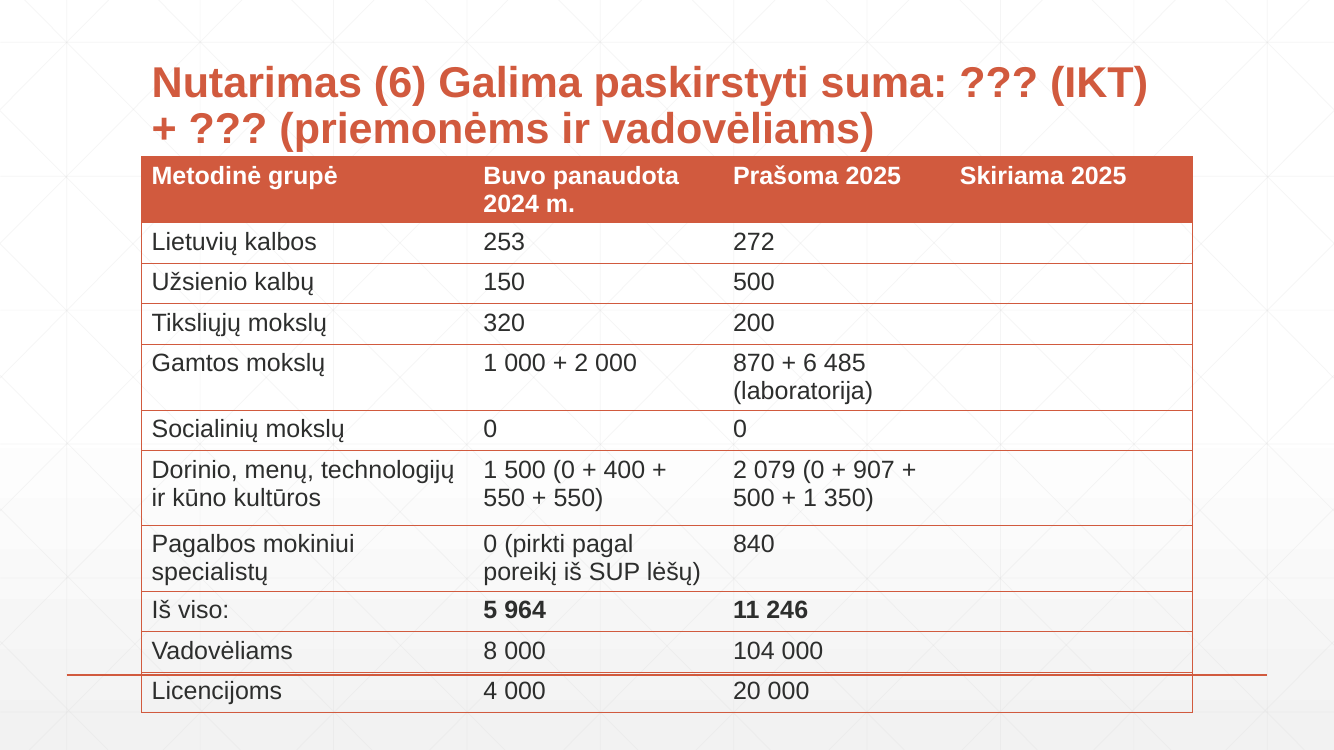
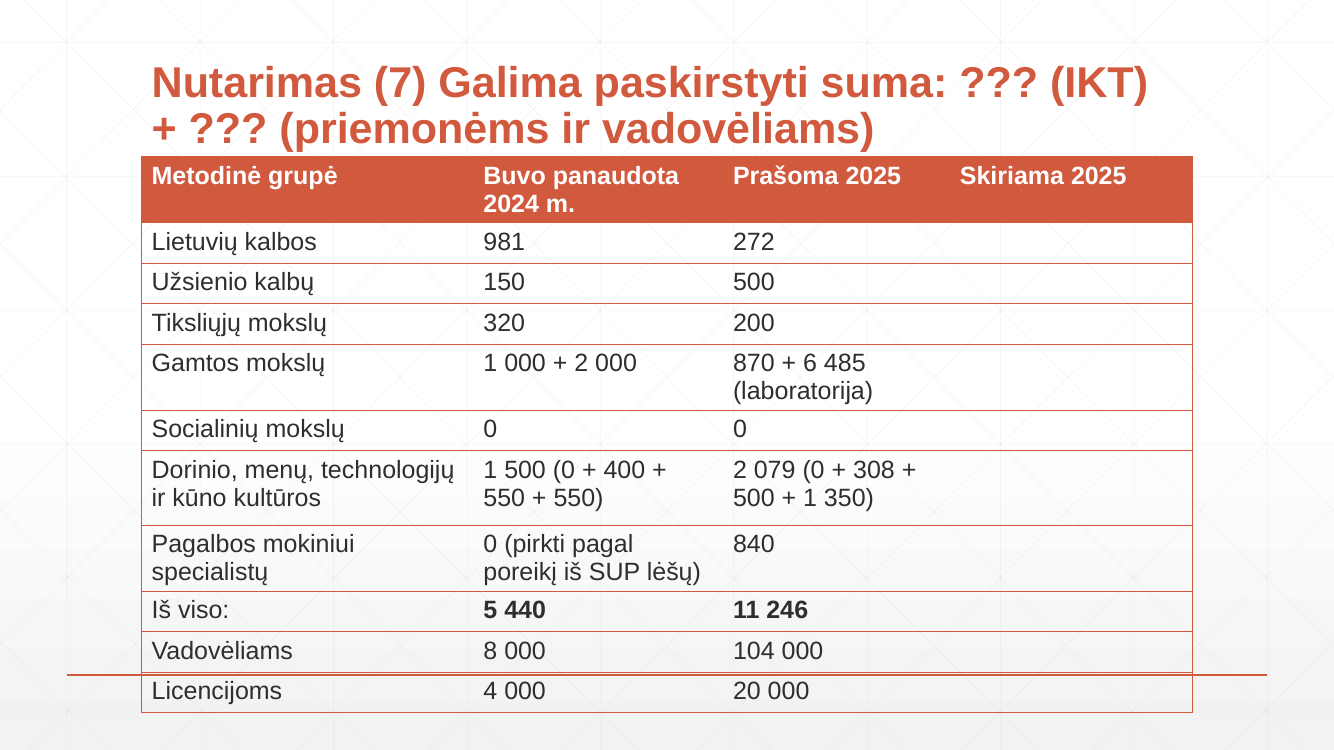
Nutarimas 6: 6 -> 7
253: 253 -> 981
907: 907 -> 308
964: 964 -> 440
